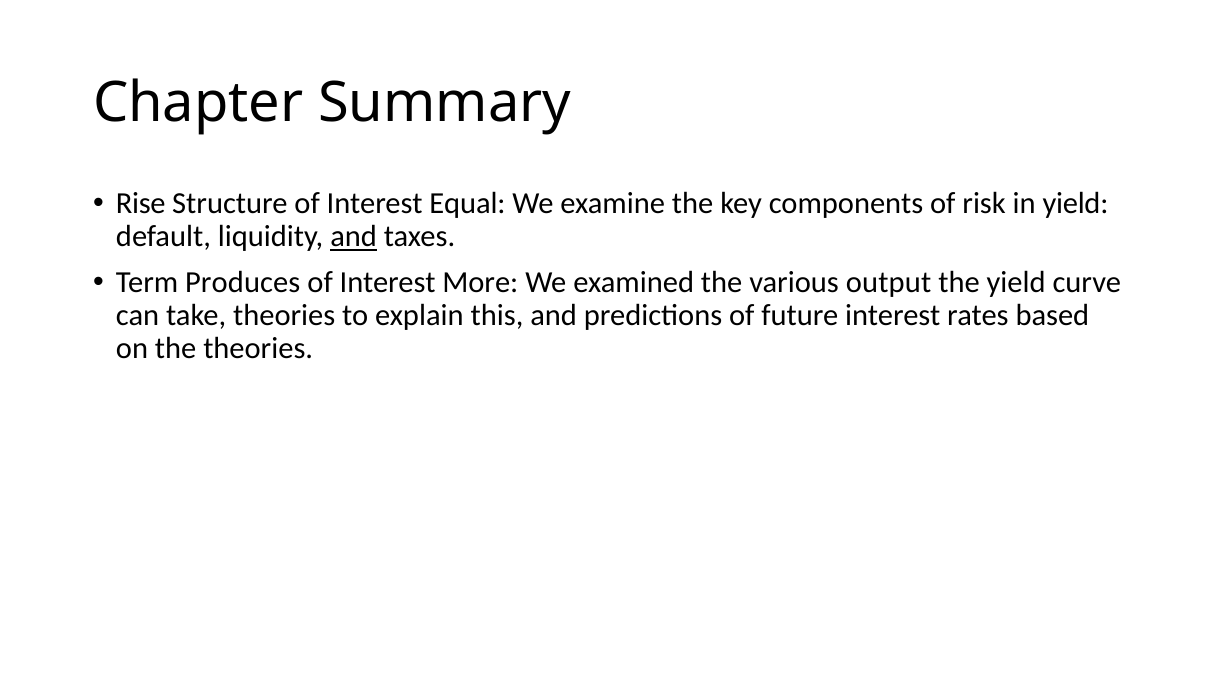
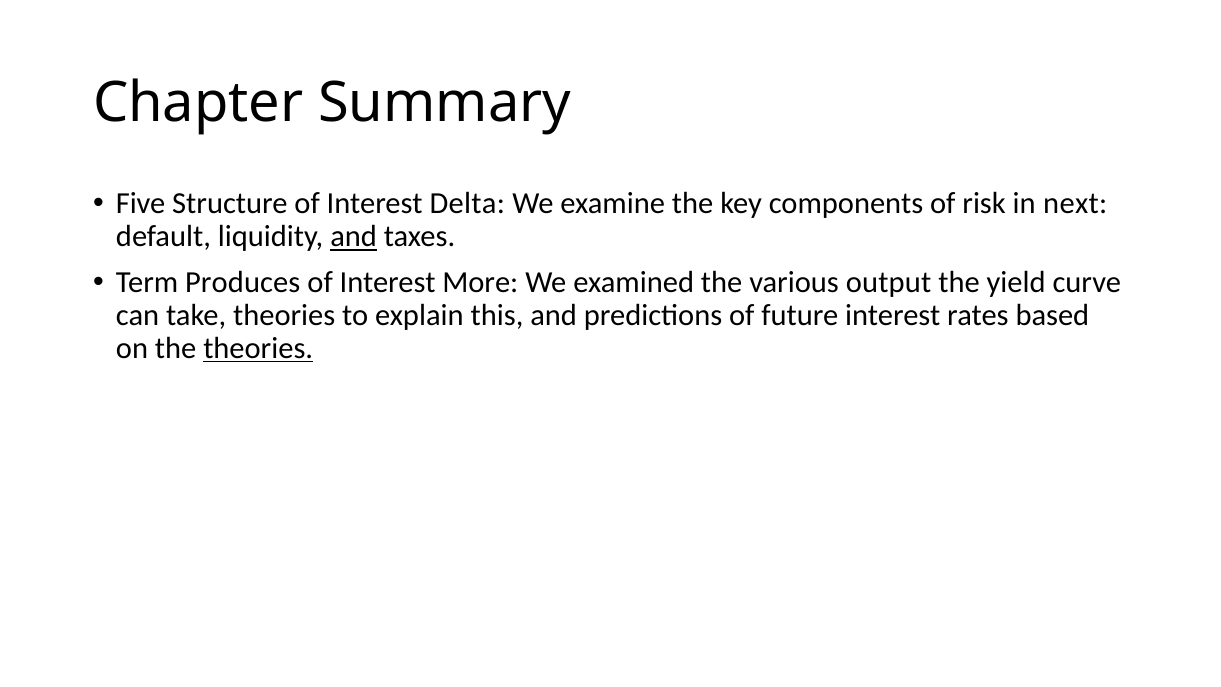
Rise: Rise -> Five
Equal: Equal -> Delta
in yield: yield -> next
theories at (258, 348) underline: none -> present
